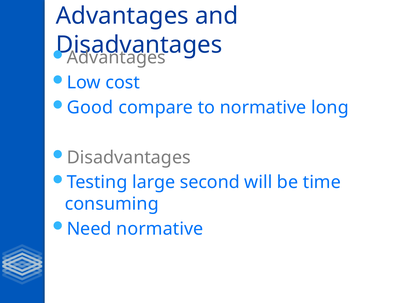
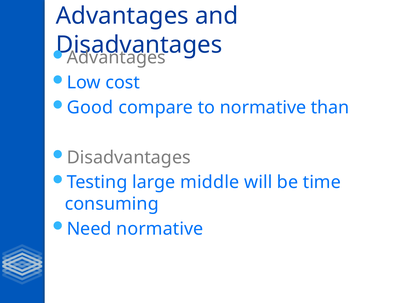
long: long -> than
second: second -> middle
